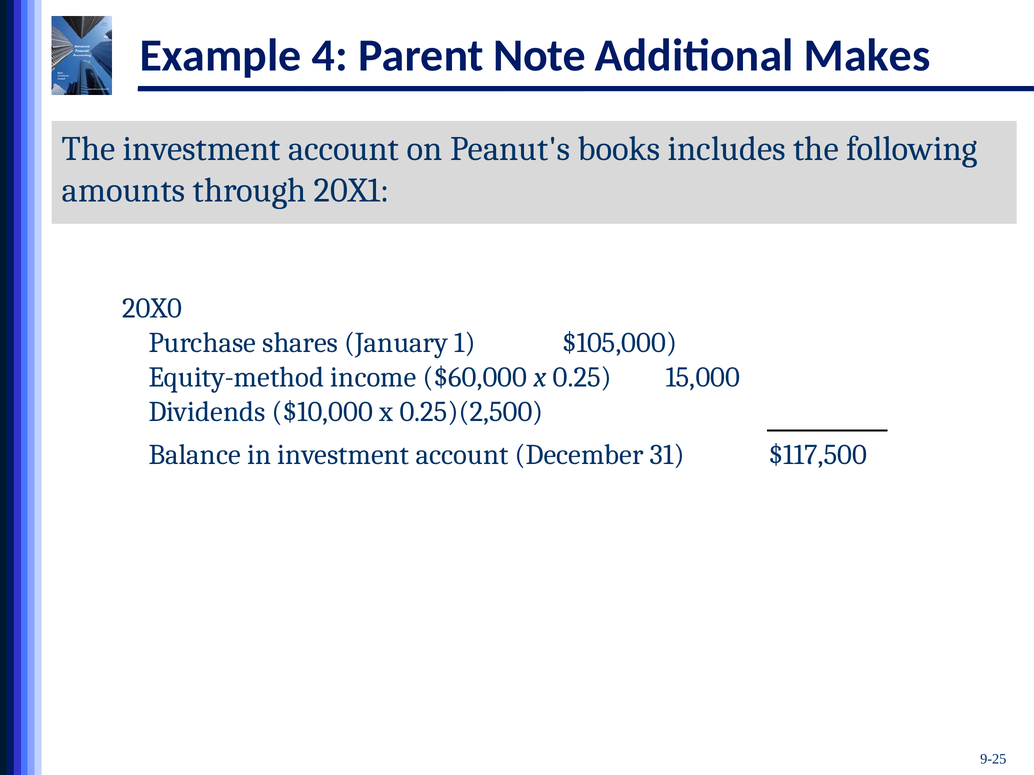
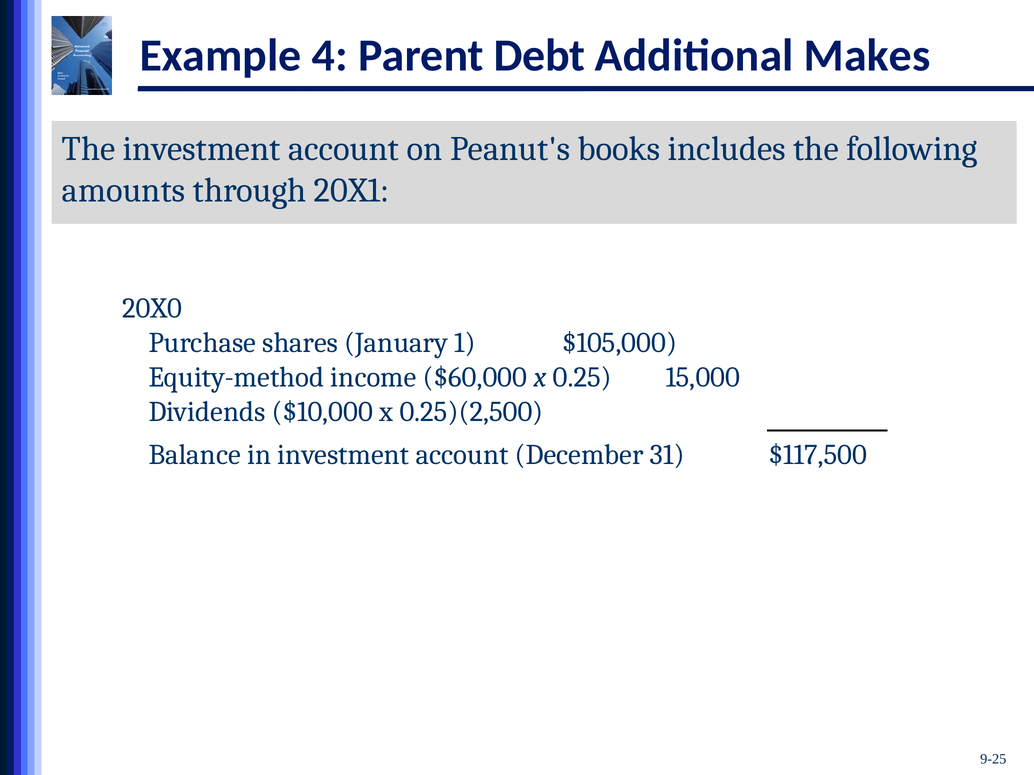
Note: Note -> Debt
